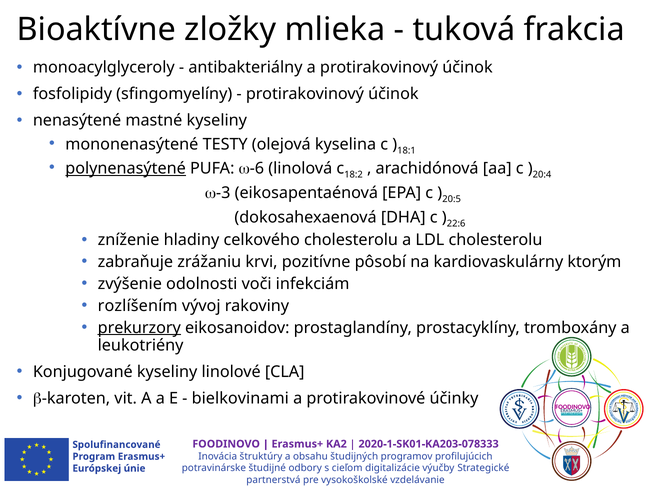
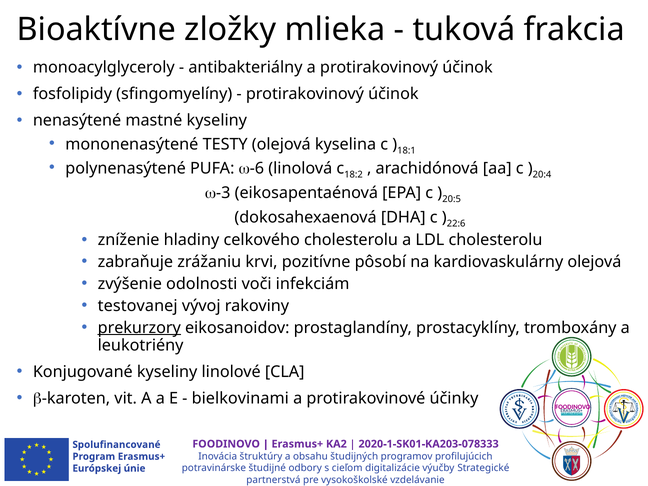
polynenasýtené underline: present -> none
kardiovaskulárny ktorým: ktorým -> olejová
rozlíšením: rozlíšením -> testovanej
